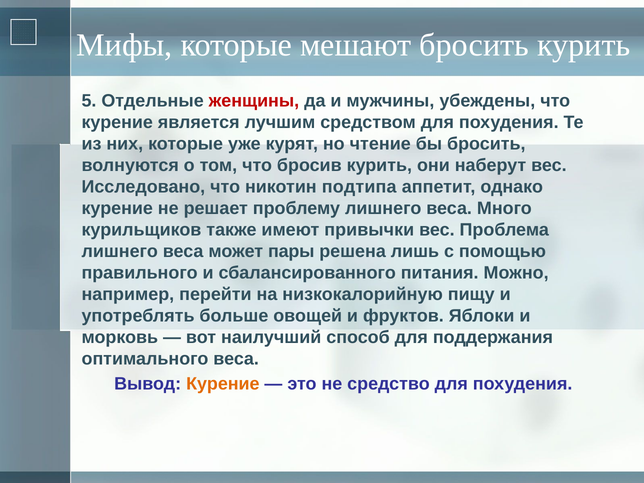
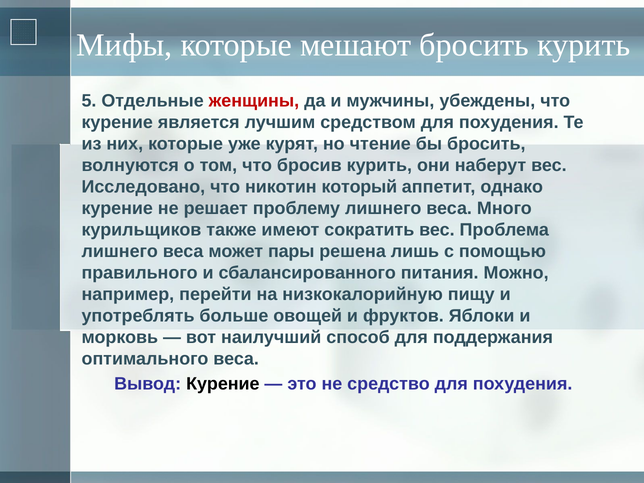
подтипа: подтипа -> который
привычки: привычки -> сократить
Курение at (223, 384) colour: orange -> black
